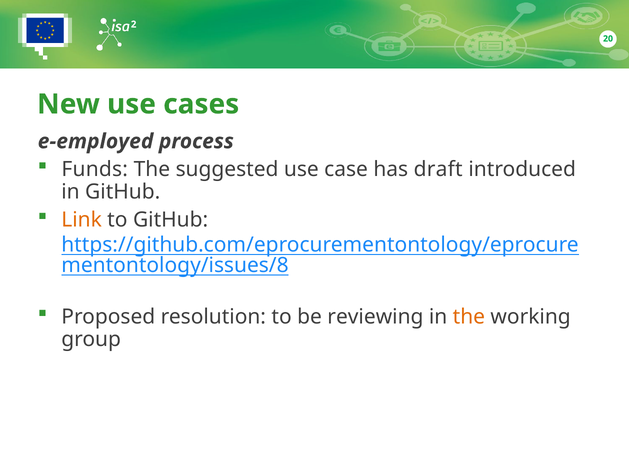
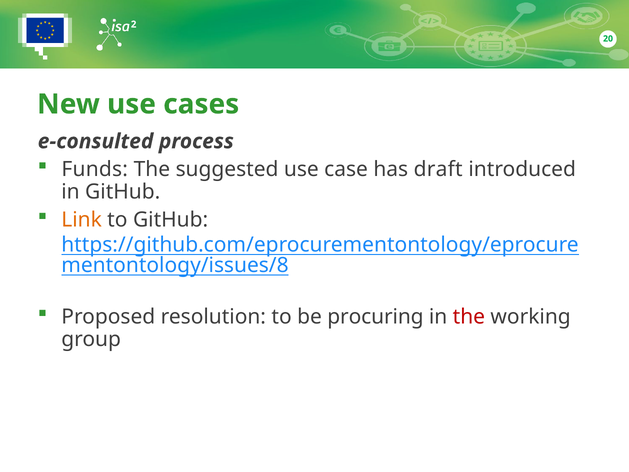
e-employed: e-employed -> e-consulted
reviewing: reviewing -> procuring
the at (469, 317) colour: orange -> red
